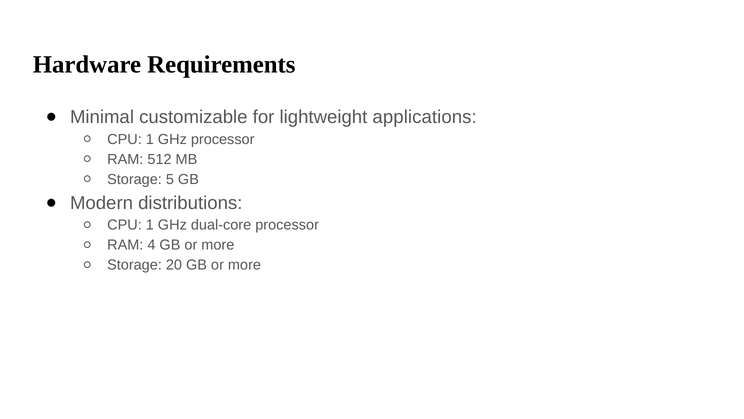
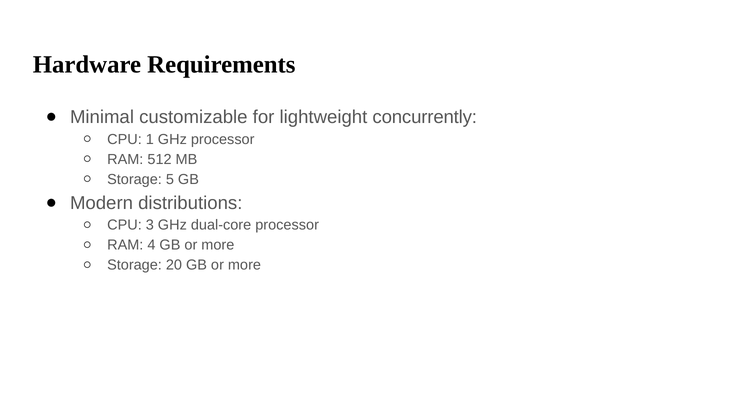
applications: applications -> concurrently
1 at (150, 225): 1 -> 3
